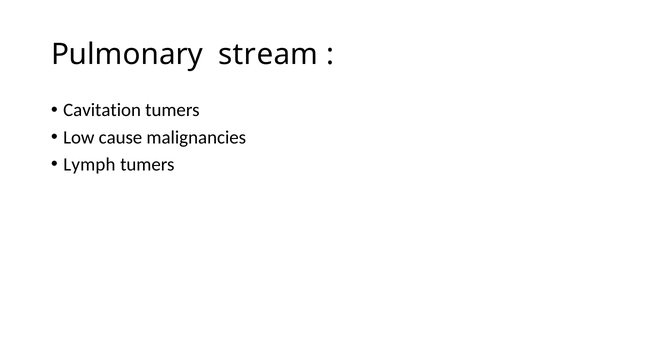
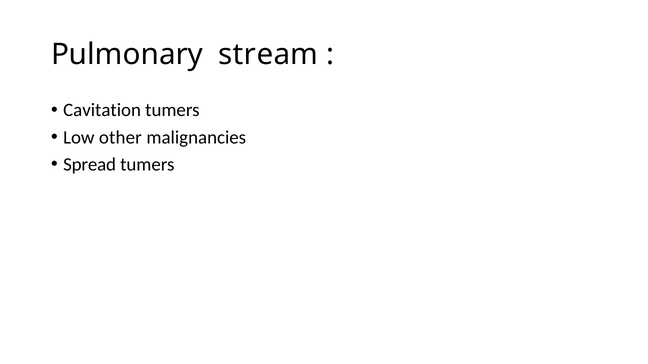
cause: cause -> other
Lymph: Lymph -> Spread
